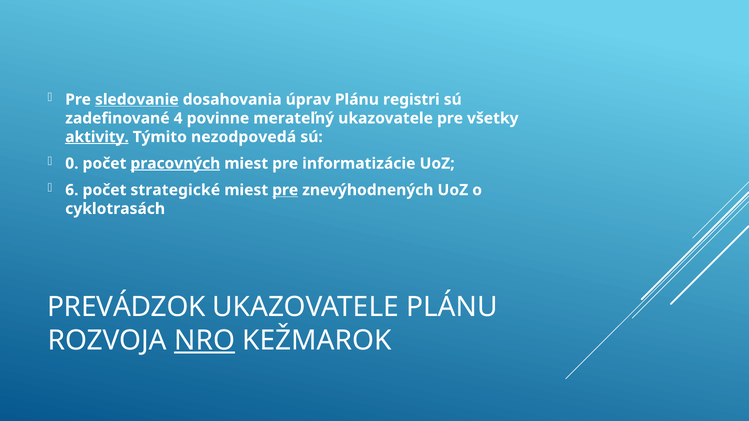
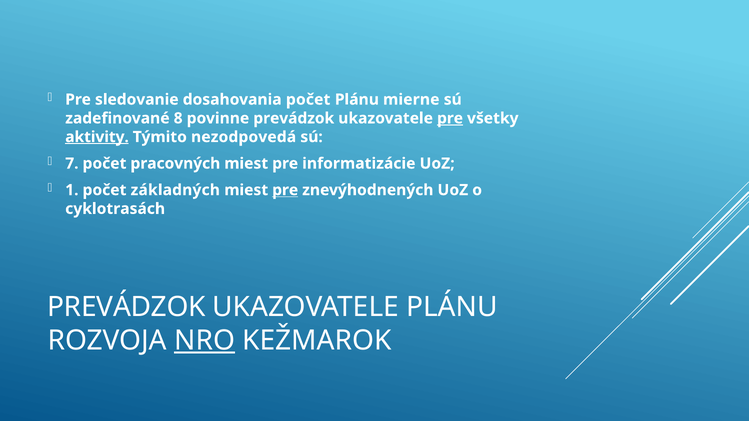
sledovanie underline: present -> none
dosahovania úprav: úprav -> počet
registri: registri -> mierne
4: 4 -> 8
povinne merateľný: merateľný -> prevádzok
pre at (450, 118) underline: none -> present
0: 0 -> 7
pracovných underline: present -> none
6: 6 -> 1
strategické: strategické -> základných
